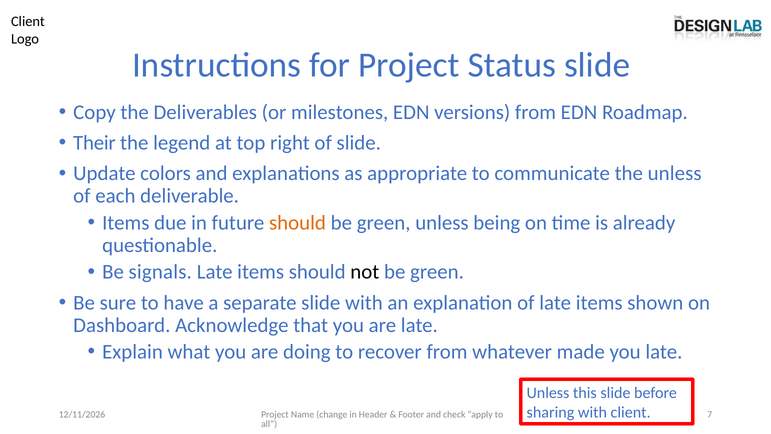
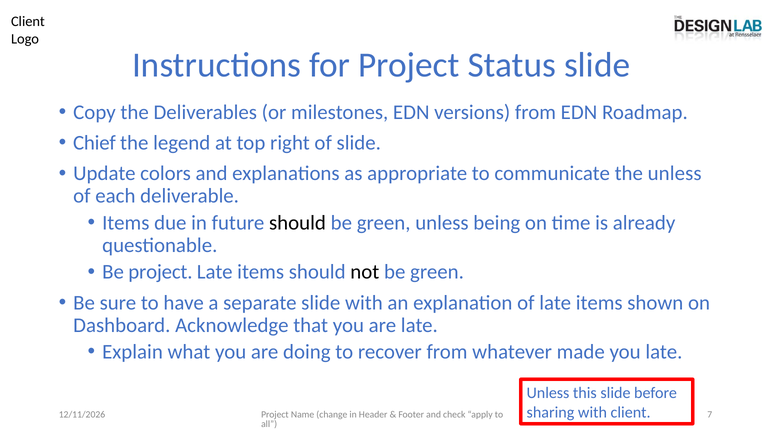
Their: Their -> Chief
should at (297, 223) colour: orange -> black
Be signals: signals -> project
